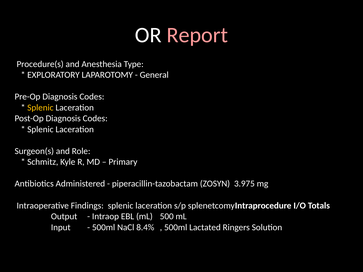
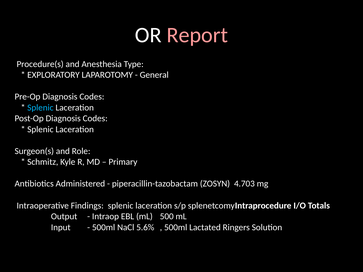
Splenic at (40, 108) colour: yellow -> light blue
3.975: 3.975 -> 4.703
8.4%: 8.4% -> 5.6%
